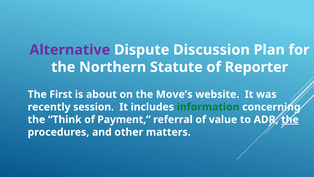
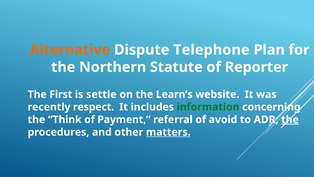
Alternative colour: purple -> orange
Discussion: Discussion -> Telephone
about: about -> settle
Move’s: Move’s -> Learn’s
session: session -> respect
value: value -> avoid
matters underline: none -> present
